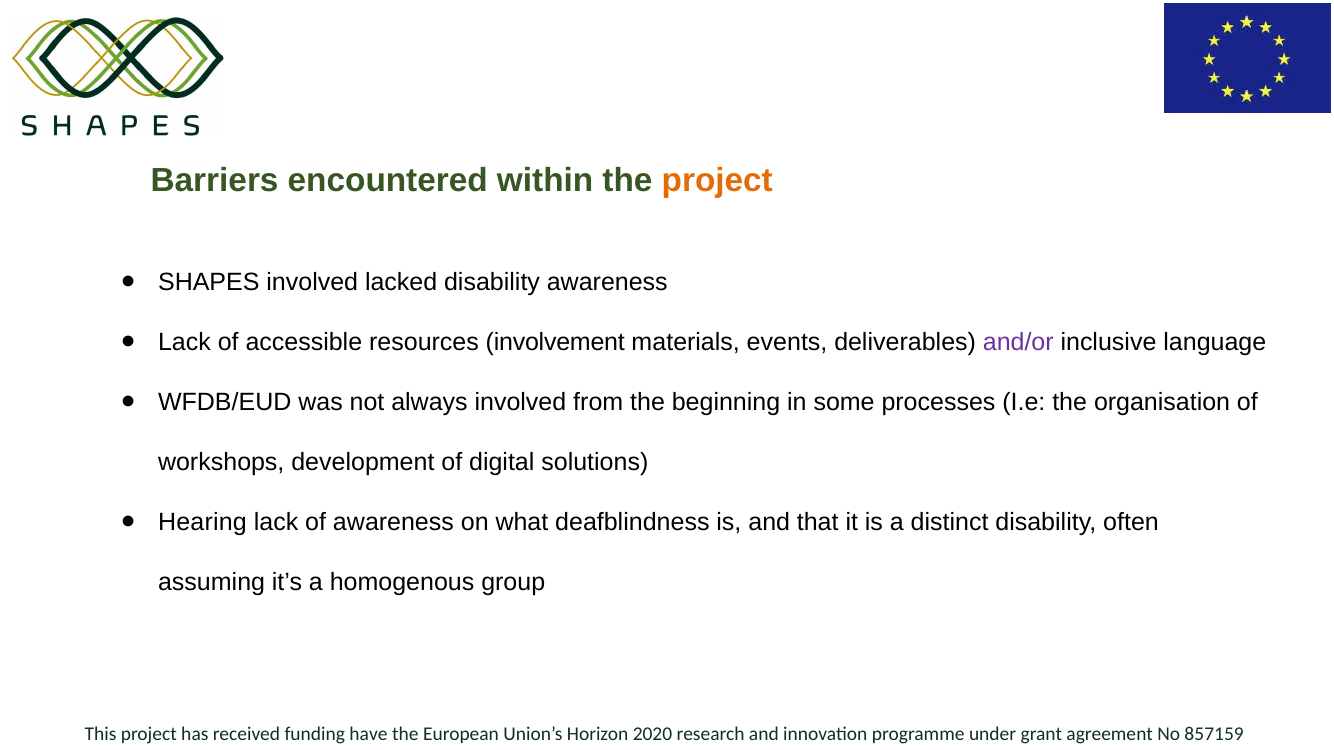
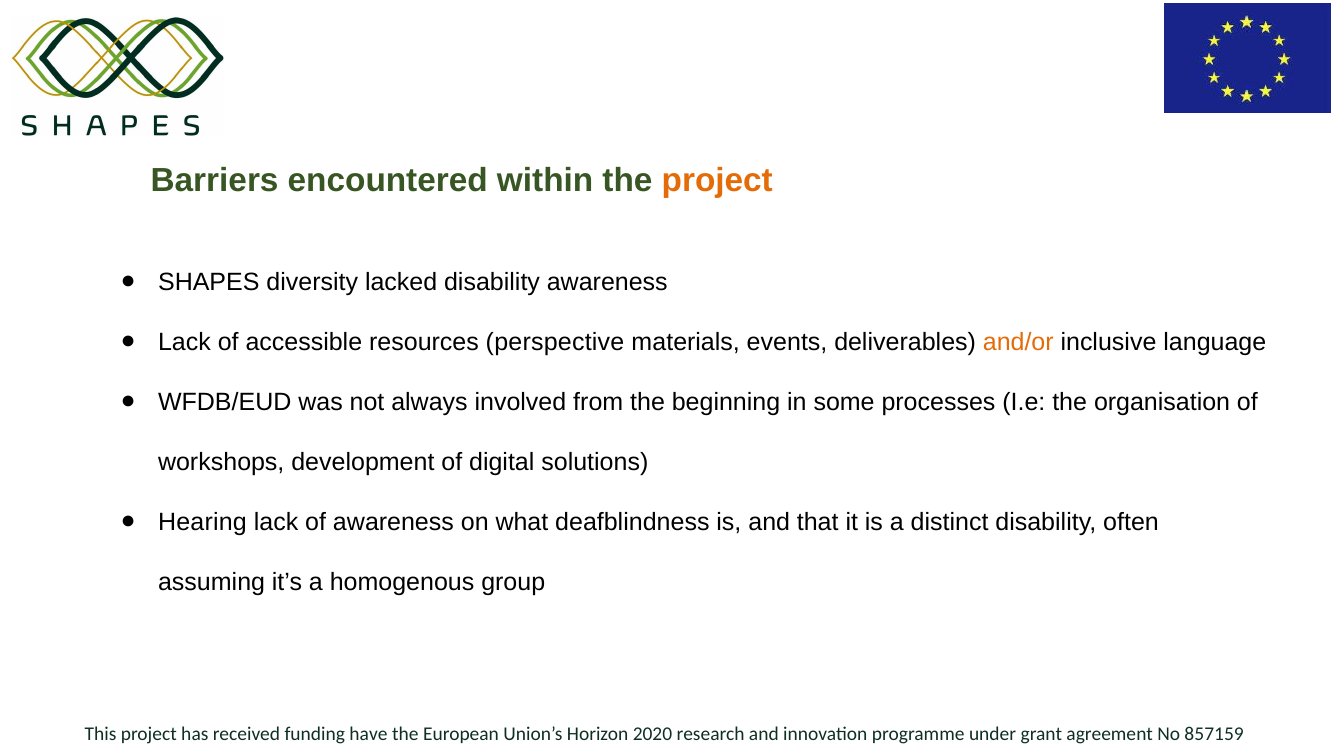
SHAPES involved: involved -> diversity
involvement: involvement -> perspective
and/or colour: purple -> orange
